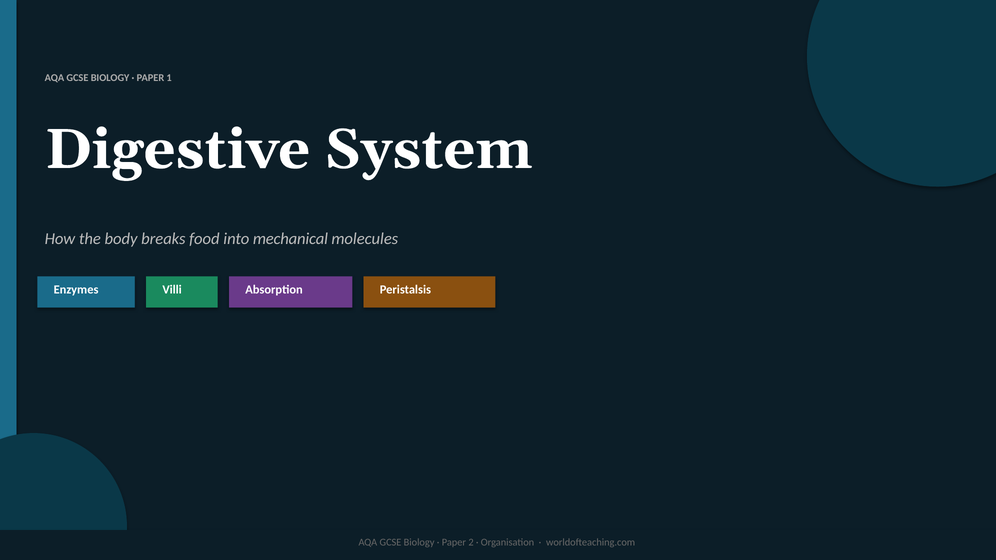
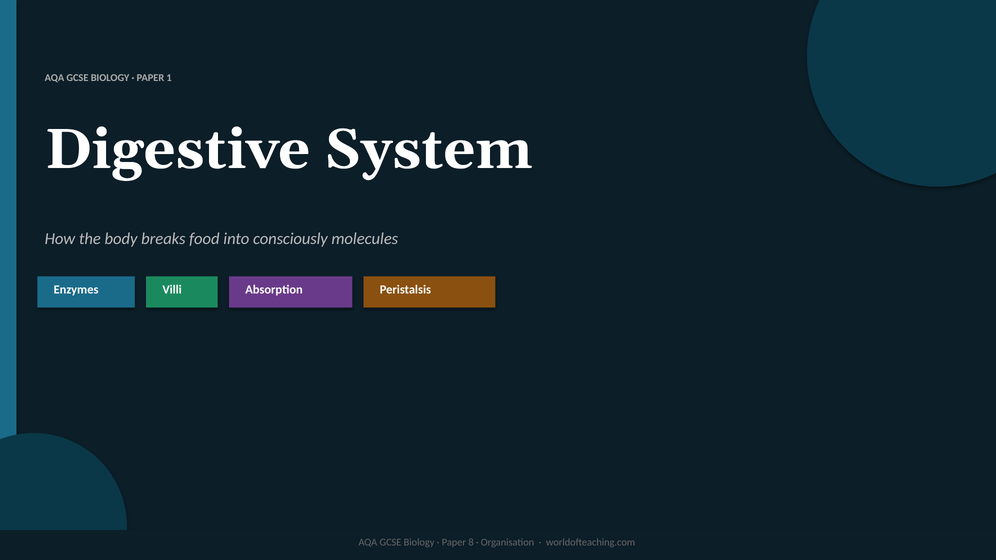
mechanical: mechanical -> consciously
2: 2 -> 8
